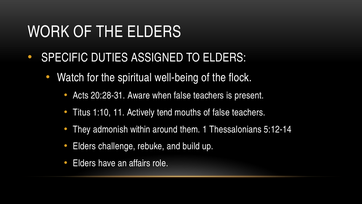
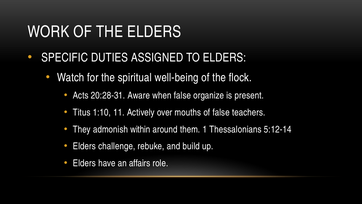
when false teachers: teachers -> organize
tend: tend -> over
